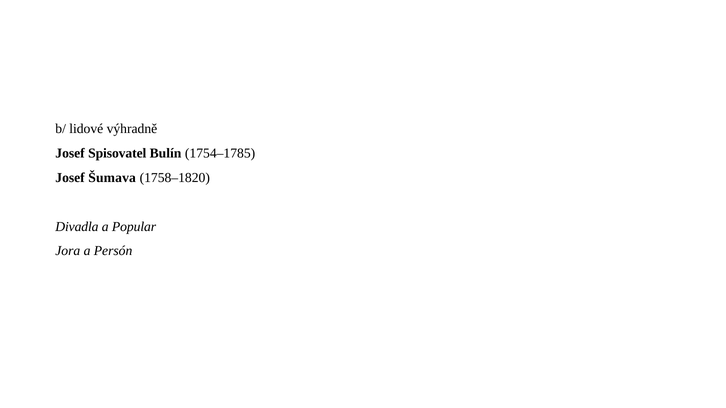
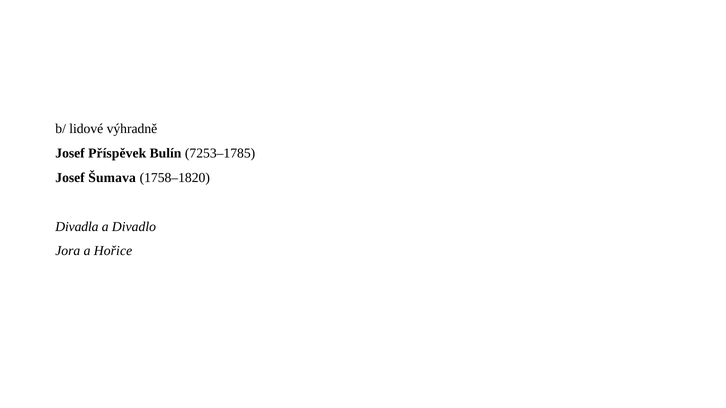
Spisovatel: Spisovatel -> Příspěvek
1754–1785: 1754–1785 -> 7253–1785
Popular: Popular -> Divadlo
Persón: Persón -> Hořice
